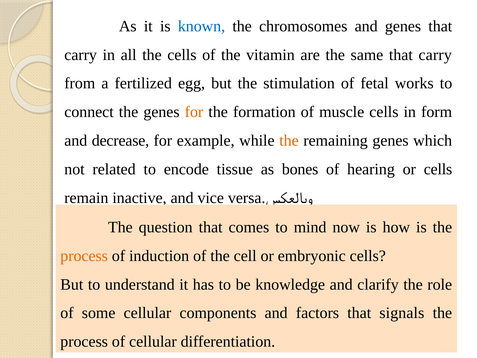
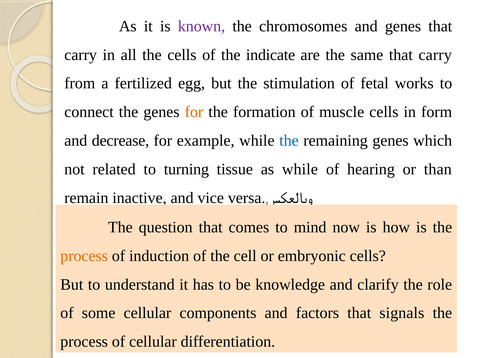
known colour: blue -> purple
vitamin: vitamin -> indicate
the at (289, 141) colour: orange -> blue
encode: encode -> turning
as bones: bones -> while
or cells: cells -> than
